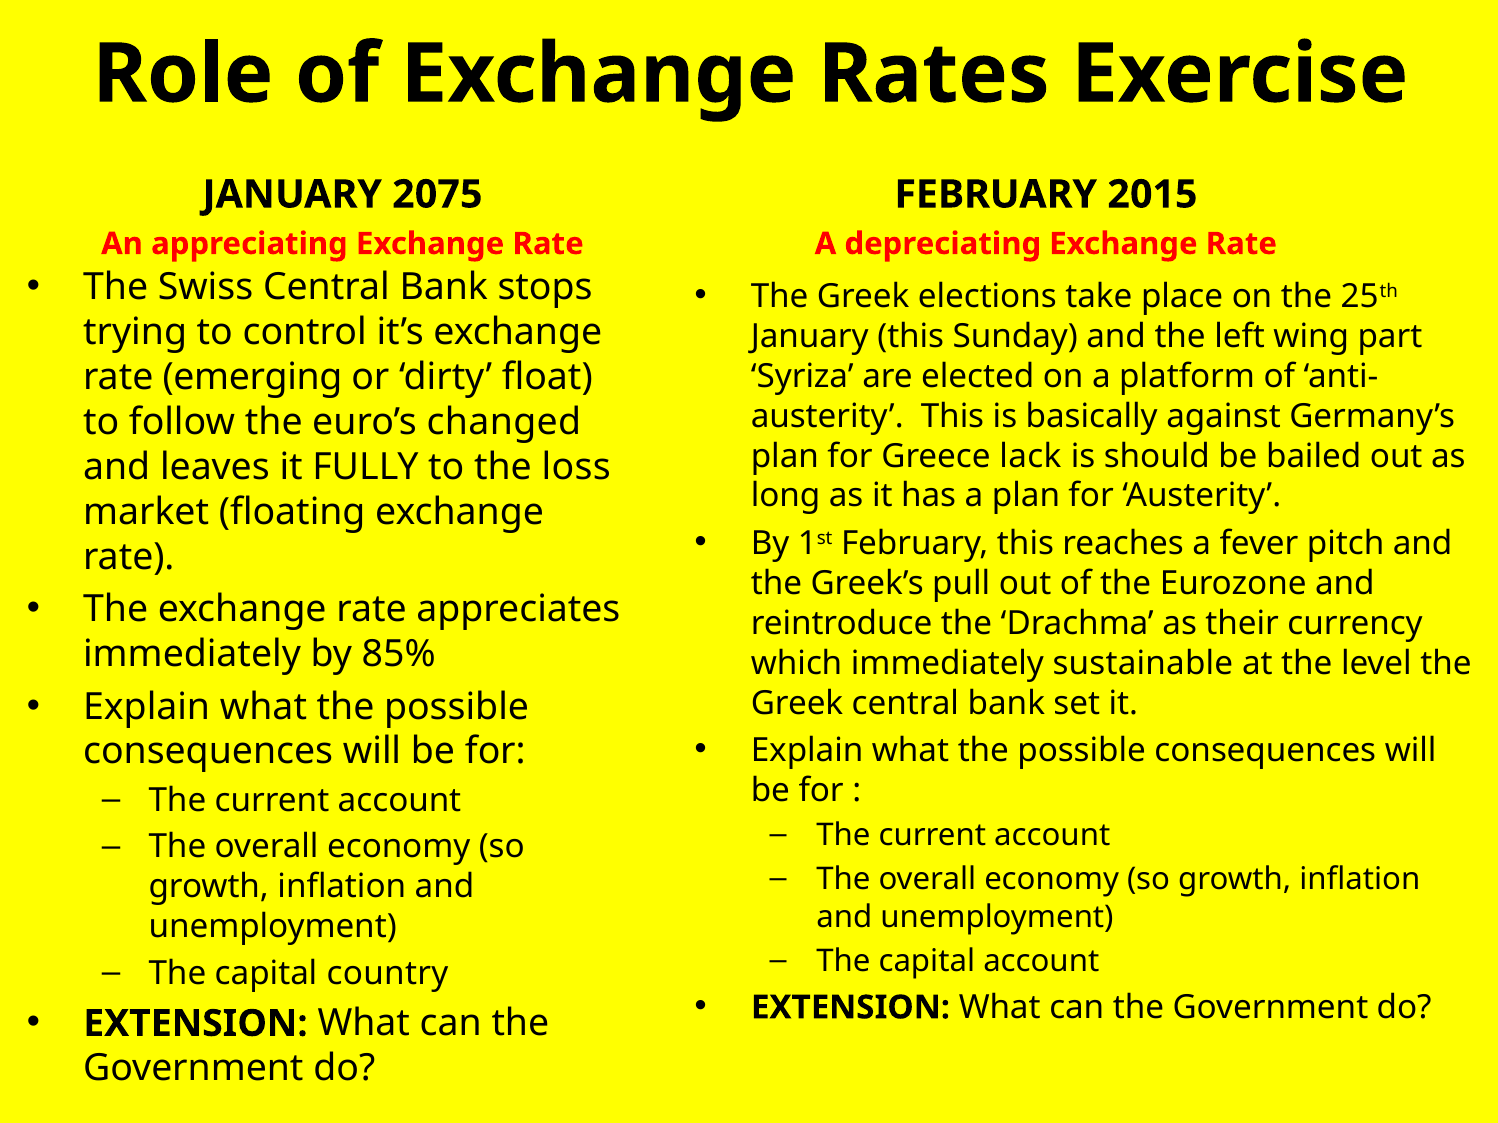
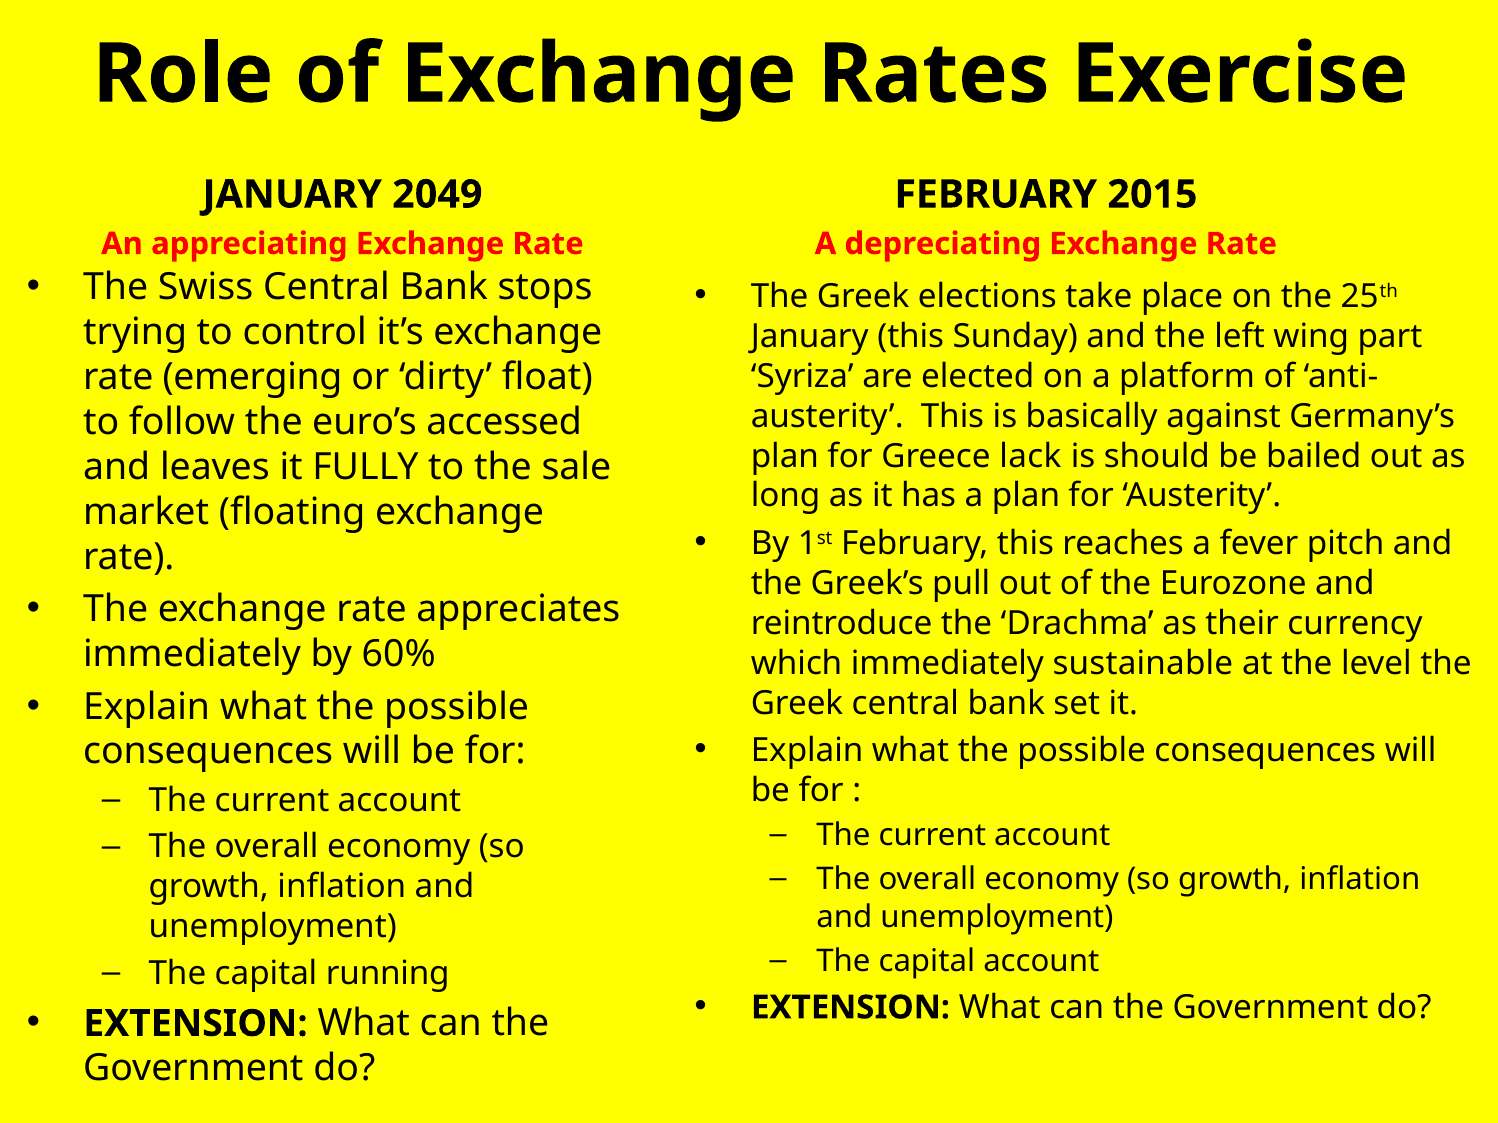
2075: 2075 -> 2049
changed: changed -> accessed
loss: loss -> sale
85%: 85% -> 60%
country: country -> running
